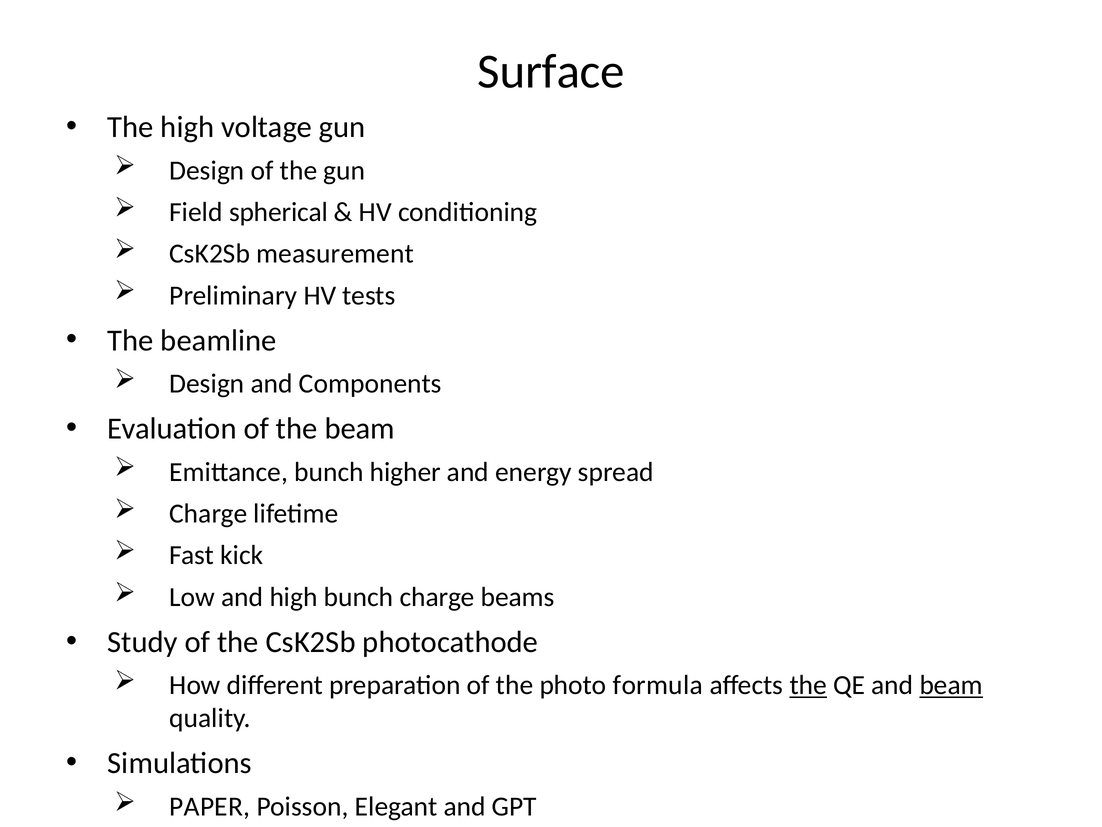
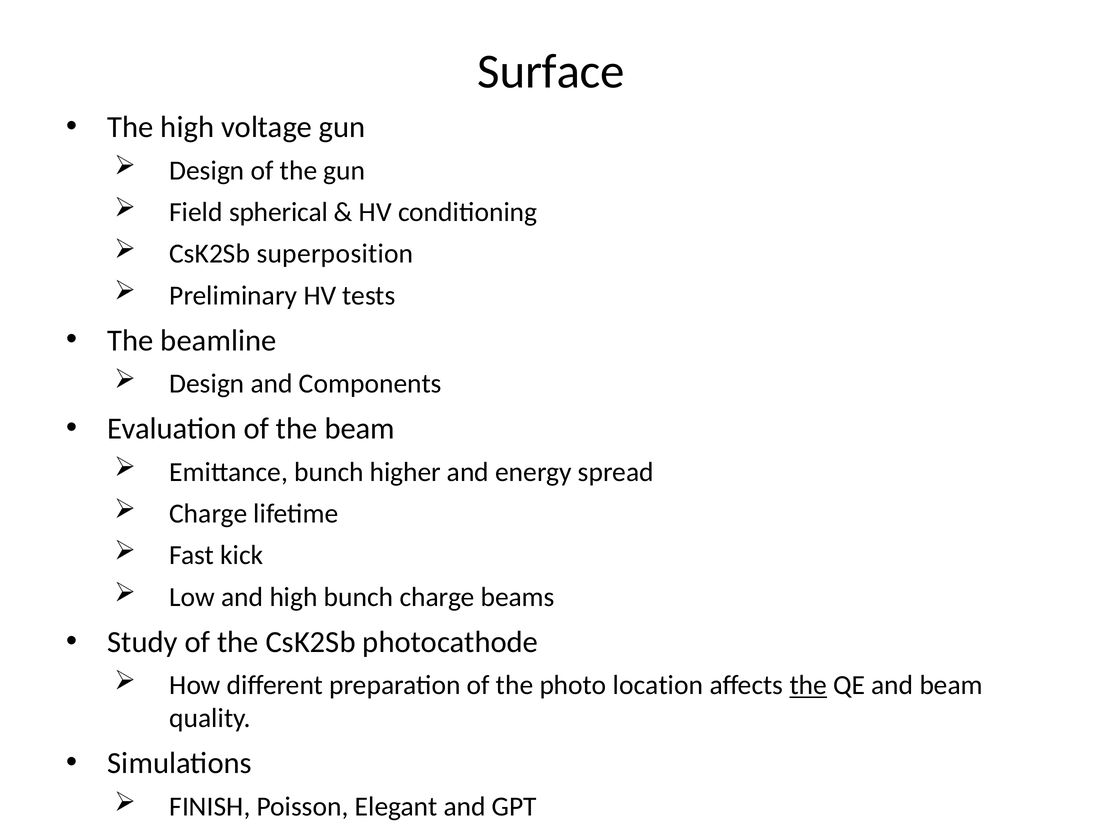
measurement: measurement -> superposition
formula: formula -> location
beam at (951, 685) underline: present -> none
PAPER: PAPER -> FINISH
